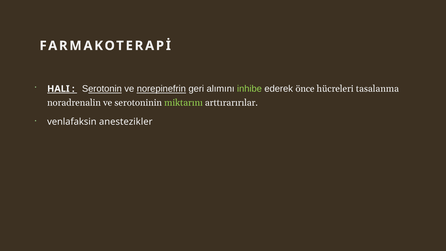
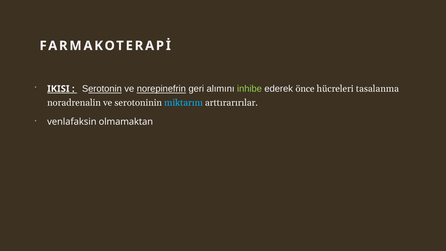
HALI: HALI -> IKISI
miktarını colour: light green -> light blue
anestezikler: anestezikler -> olmamaktan
